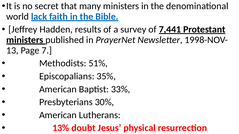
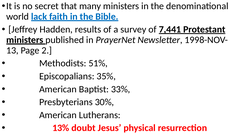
7: 7 -> 2
